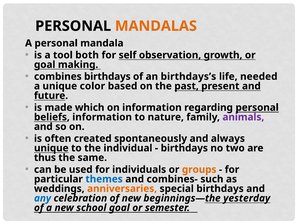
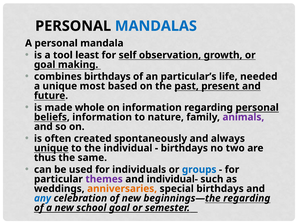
MANDALAS colour: orange -> blue
both: both -> least
birthdays’s: birthdays’s -> particular’s
color: color -> most
which: which -> whole
groups colour: orange -> blue
themes colour: blue -> purple
combines-: combines- -> individual-
beginnings—the yesterday: yesterday -> regarding
